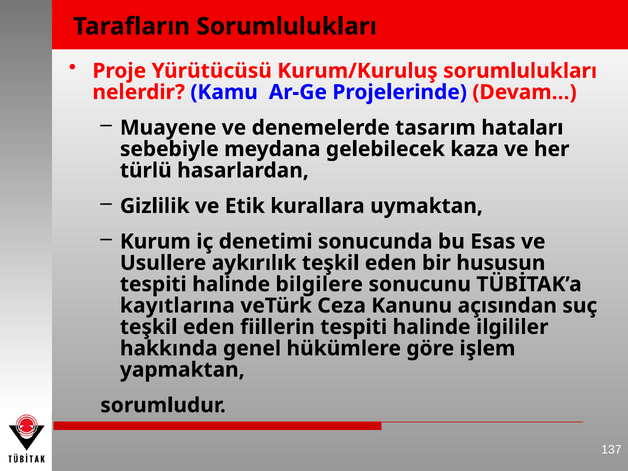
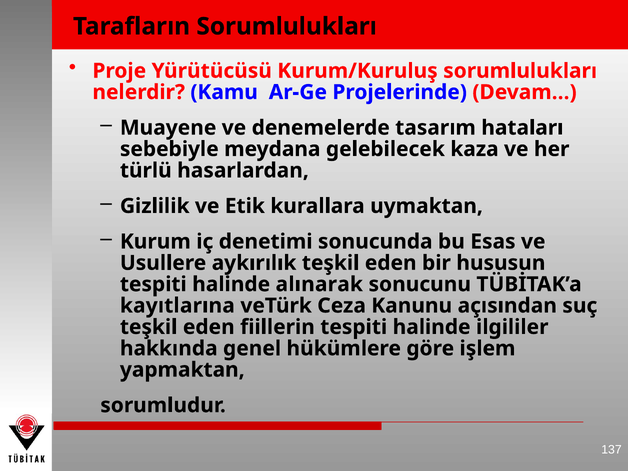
bilgilere: bilgilere -> alınarak
